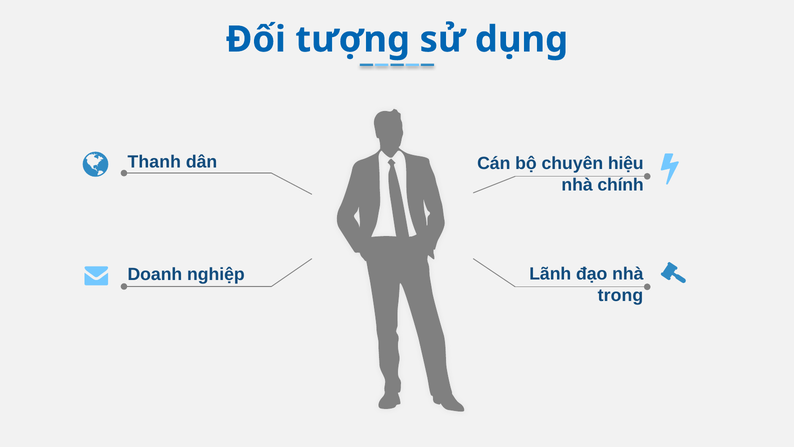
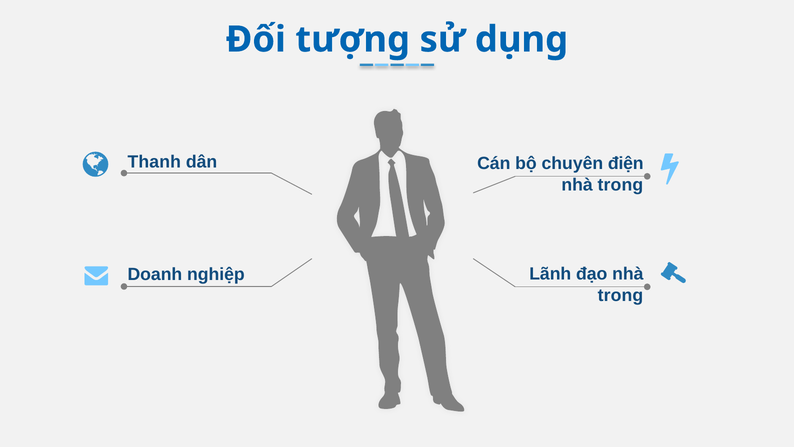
hiệu: hiệu -> điện
chính at (621, 185): chính -> trong
